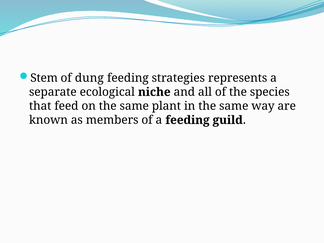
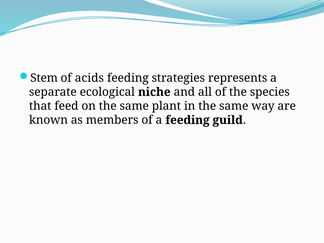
dung: dung -> acids
